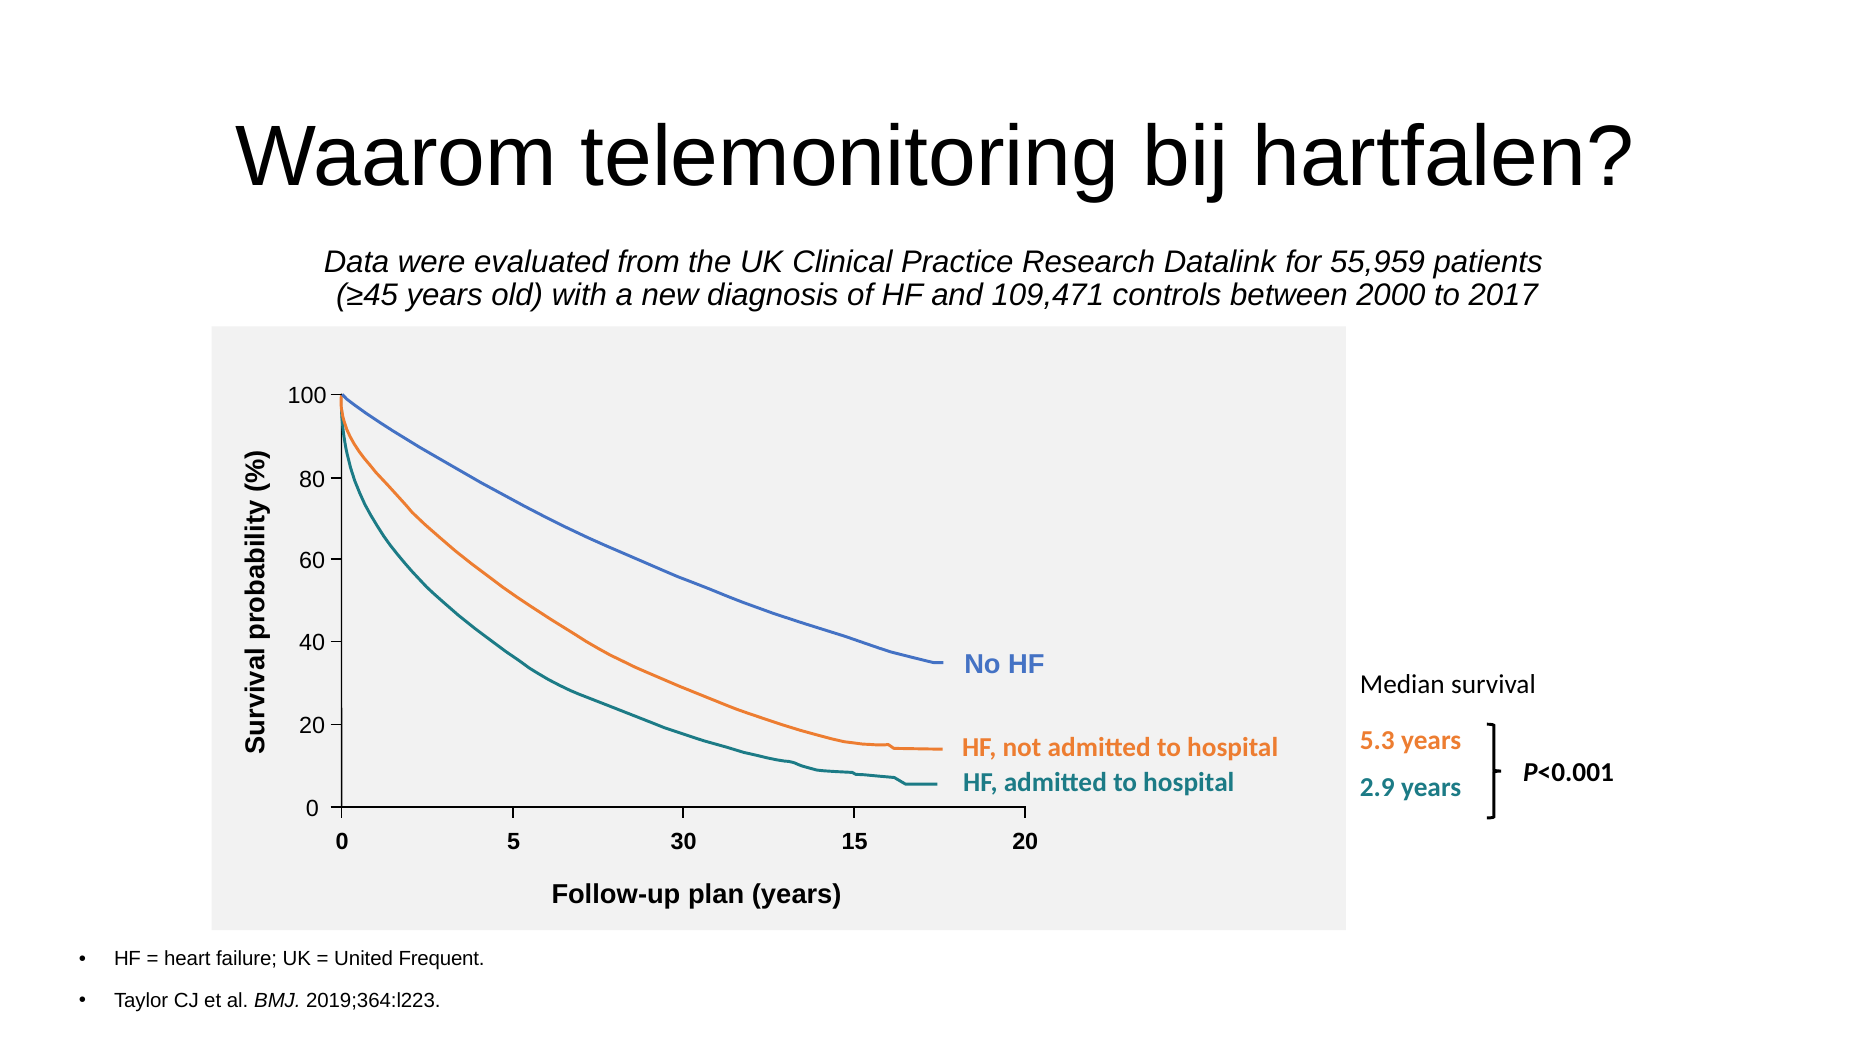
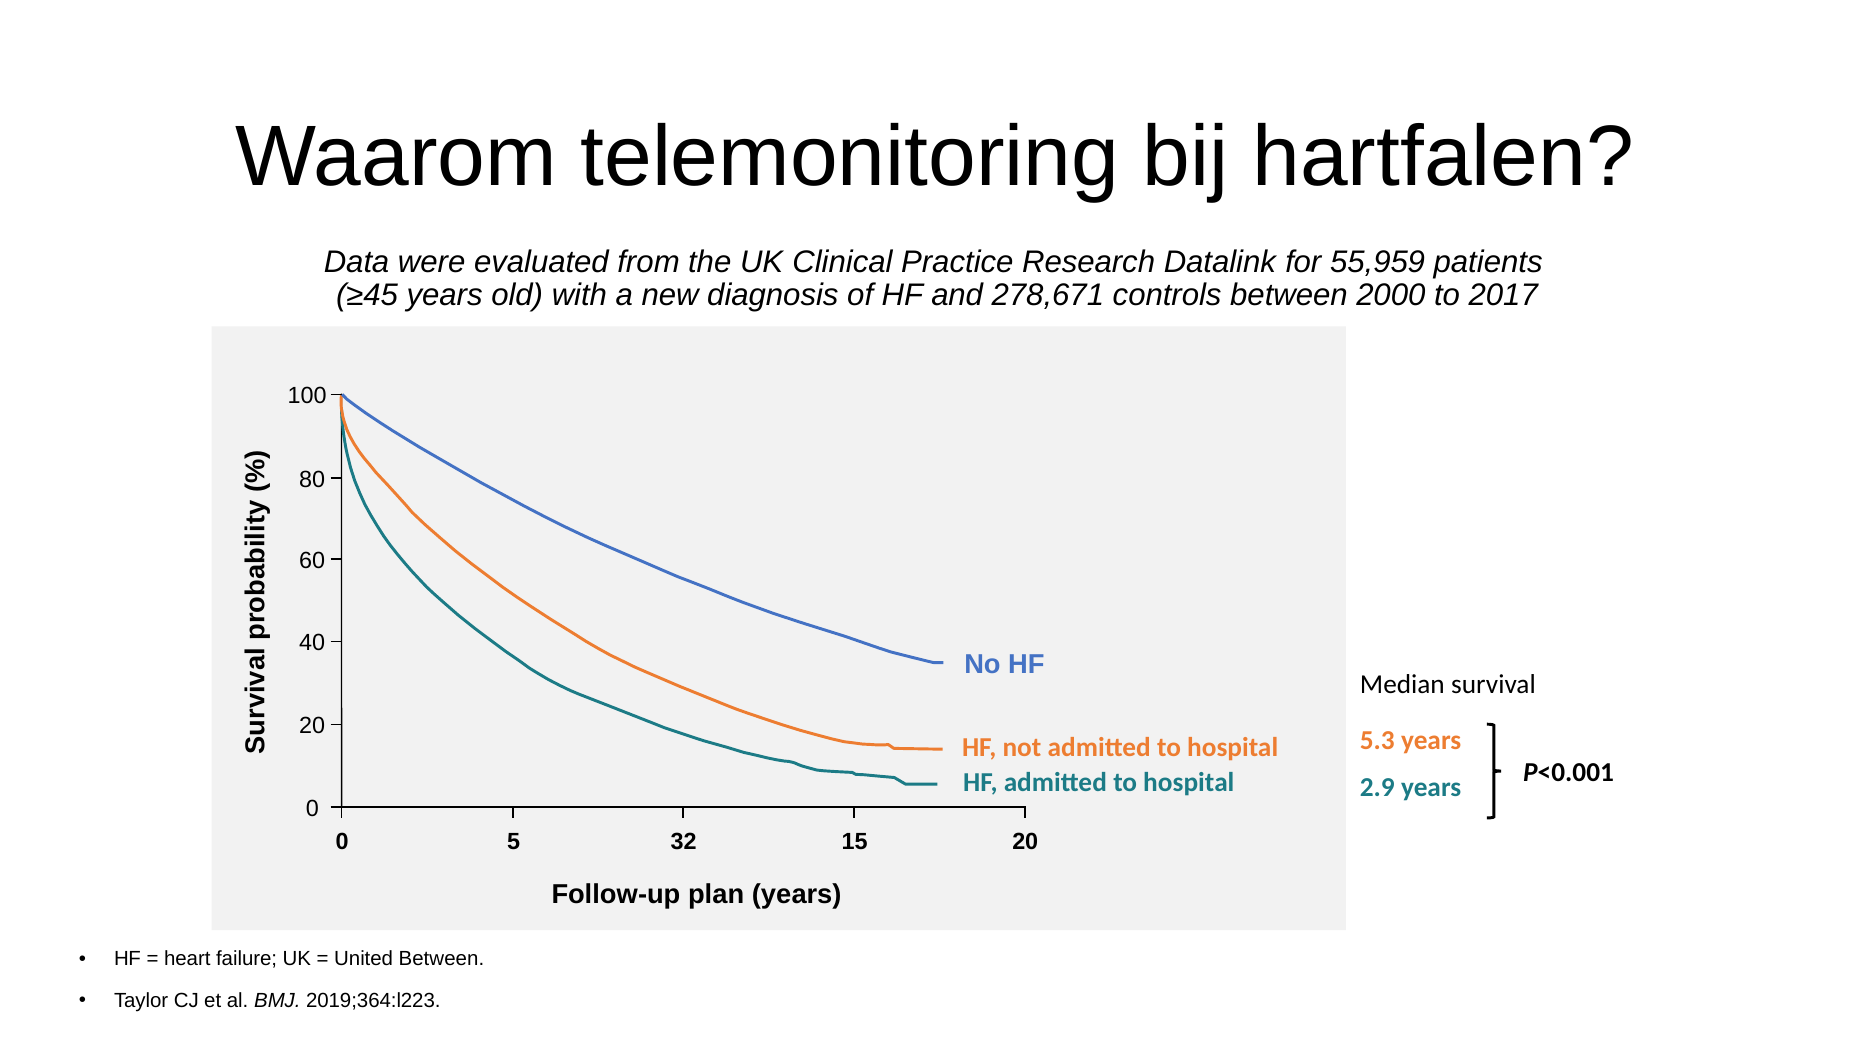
109,471: 109,471 -> 278,671
30: 30 -> 32
United Frequent: Frequent -> Between
